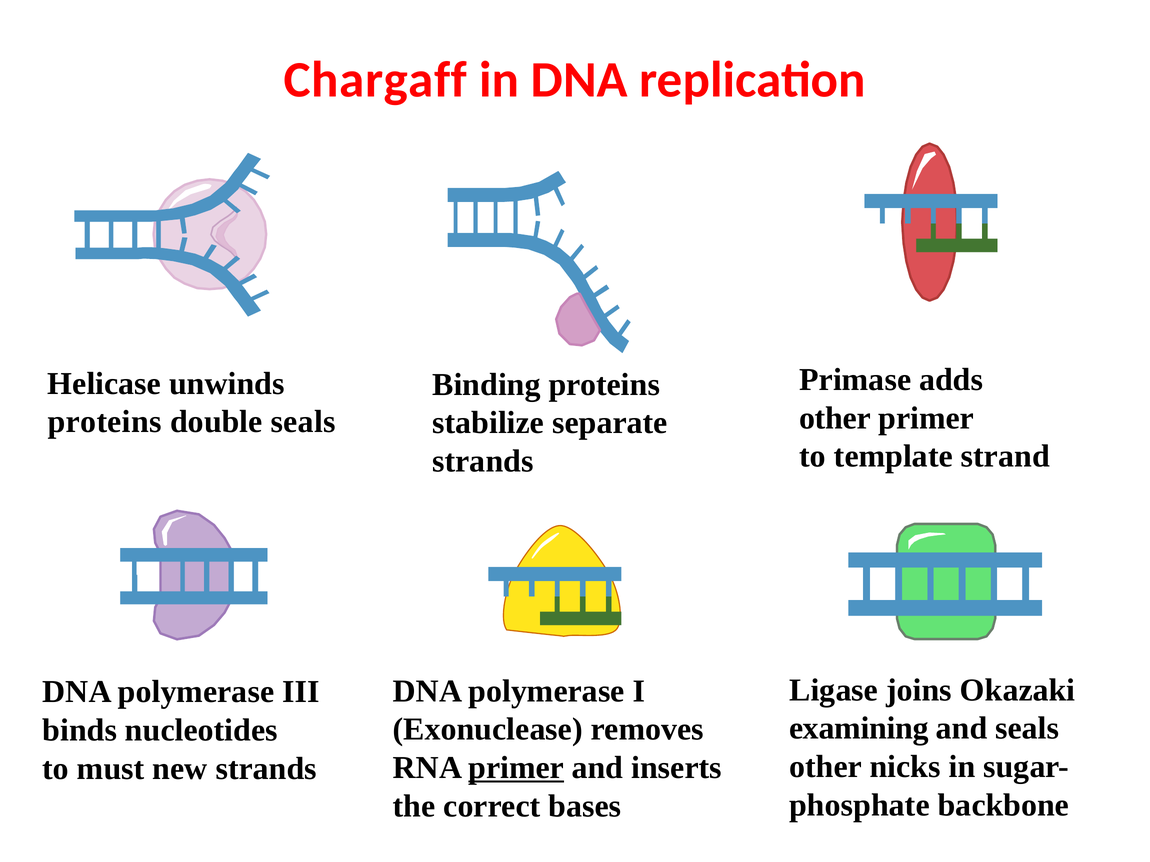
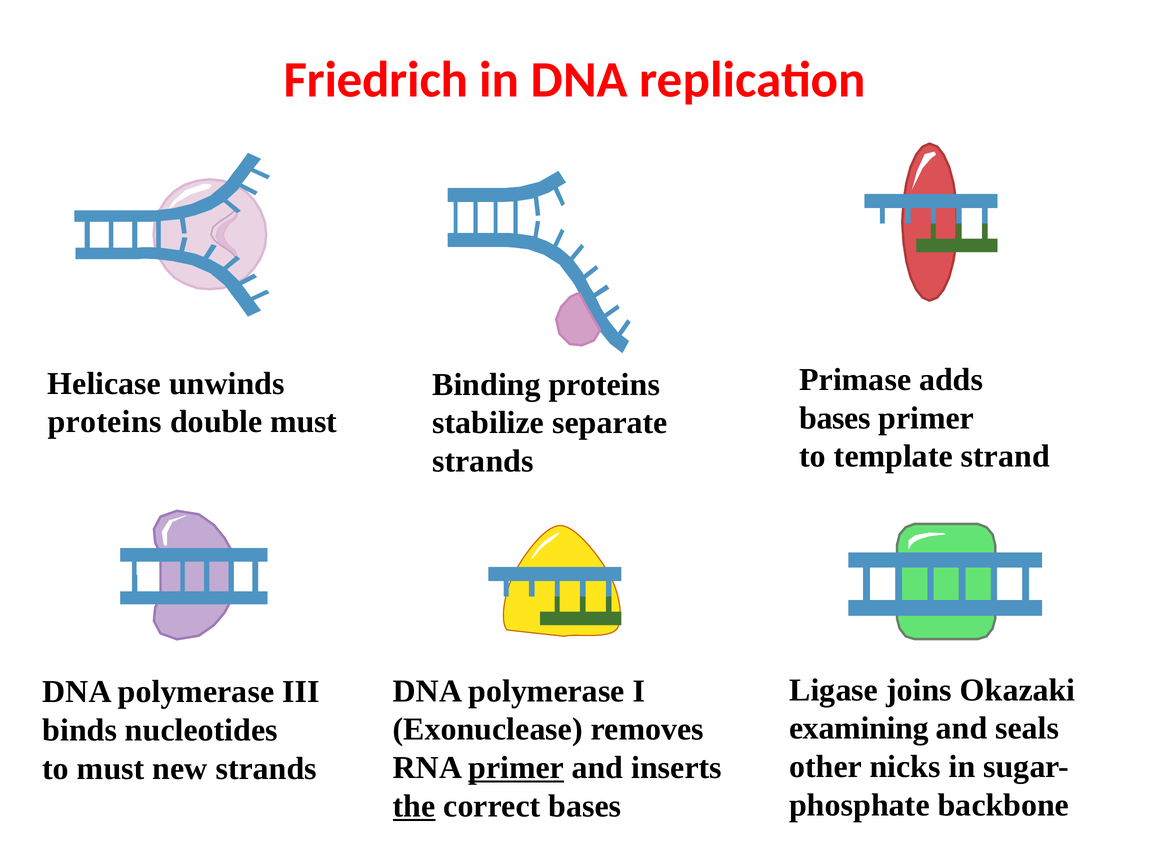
Chargaff: Chargaff -> Friedrich
other at (835, 418): other -> bases
double seals: seals -> must
the underline: none -> present
